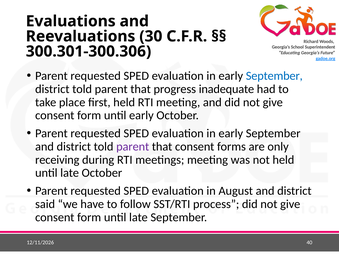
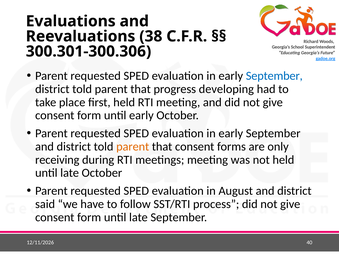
30: 30 -> 38
inadequate: inadequate -> developing
parent at (133, 147) colour: purple -> orange
